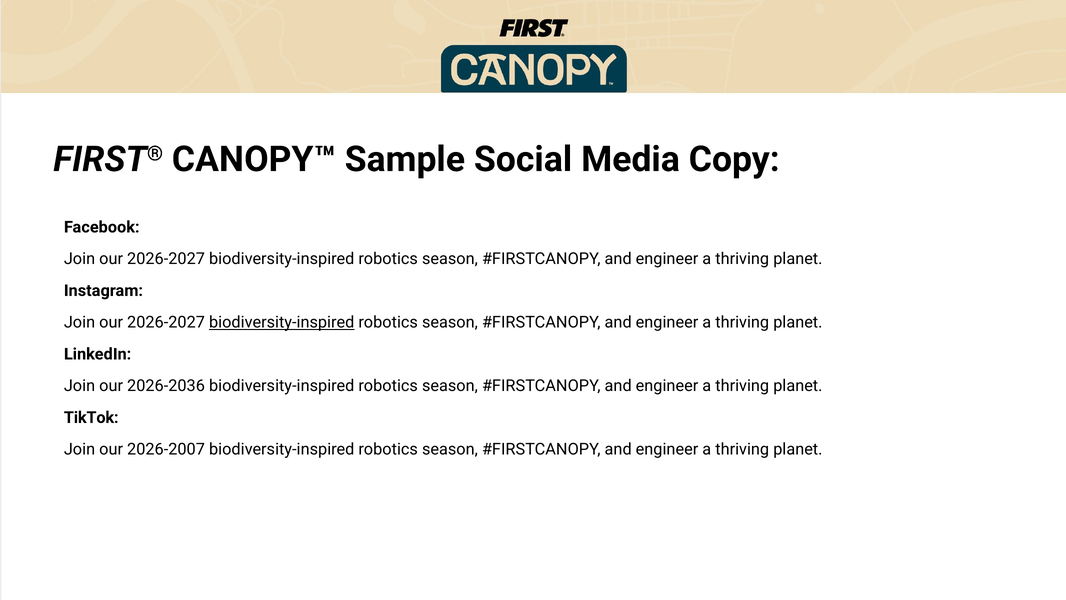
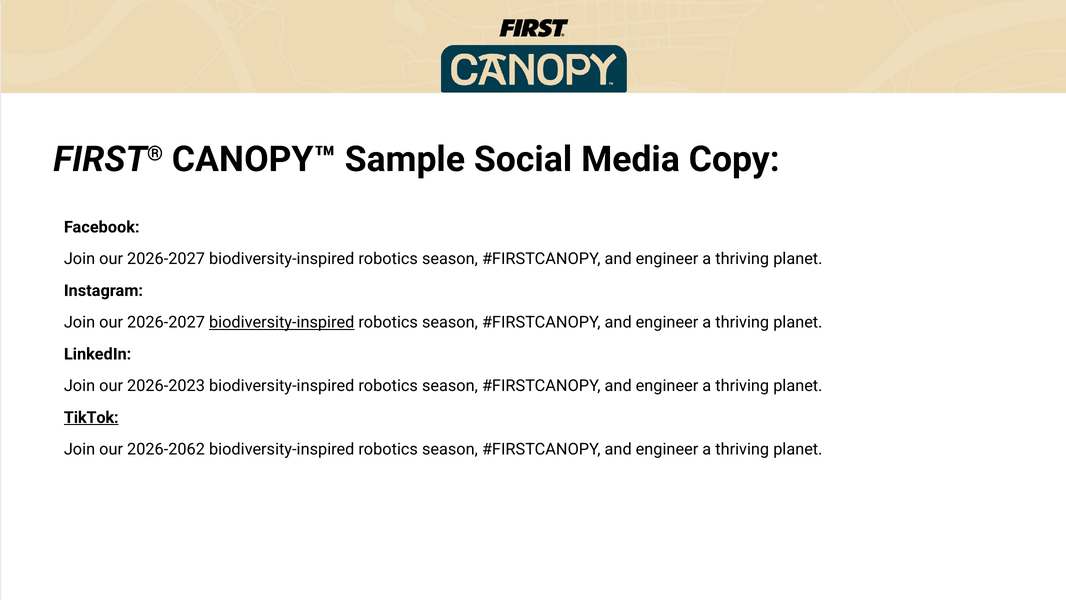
2026-2036: 2026-2036 -> 2026-2023
TikTok underline: none -> present
2026-2007: 2026-2007 -> 2026-2062
